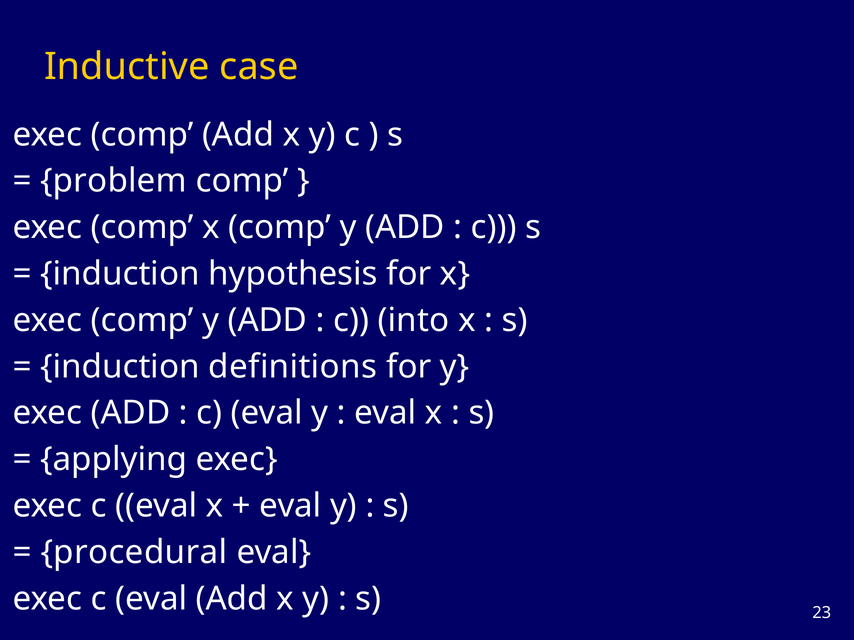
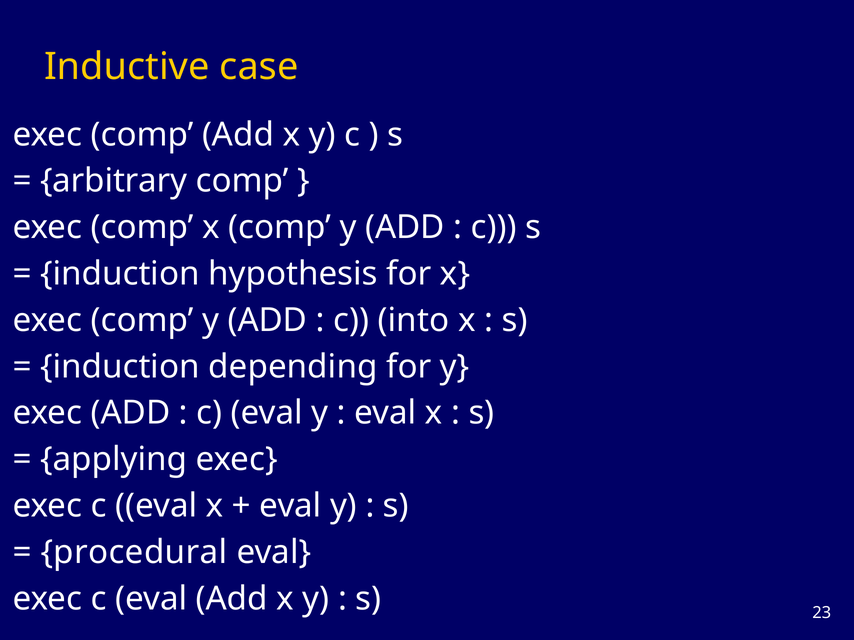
problem: problem -> arbitrary
definitions: definitions -> depending
